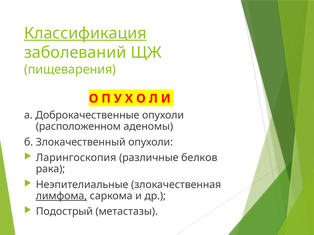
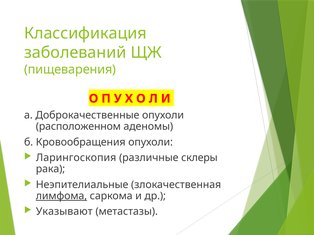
Классификация underline: present -> none
Злокачественный: Злокачественный -> Кровообращения
белков: белков -> склеры
Подострый: Подострый -> Указывают
